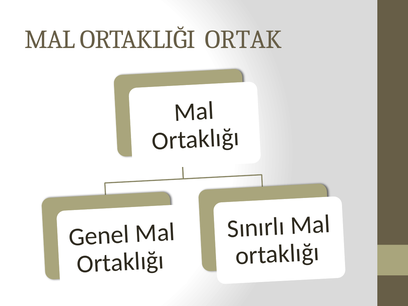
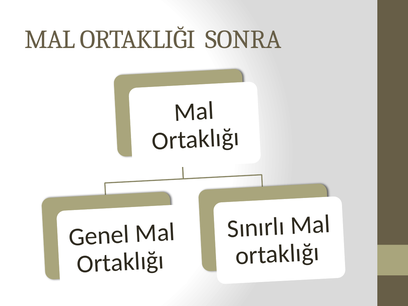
ORTAK: ORTAK -> SONRA
